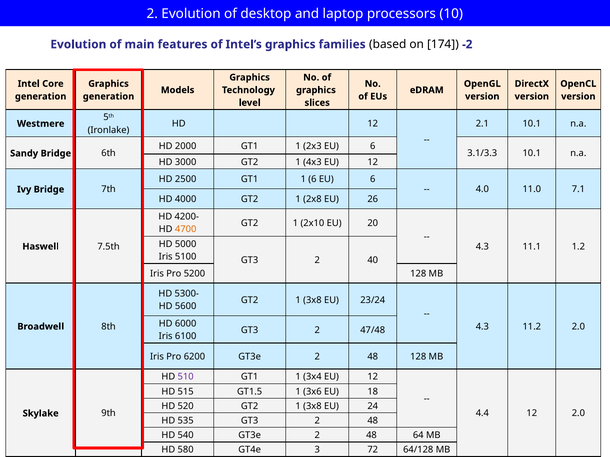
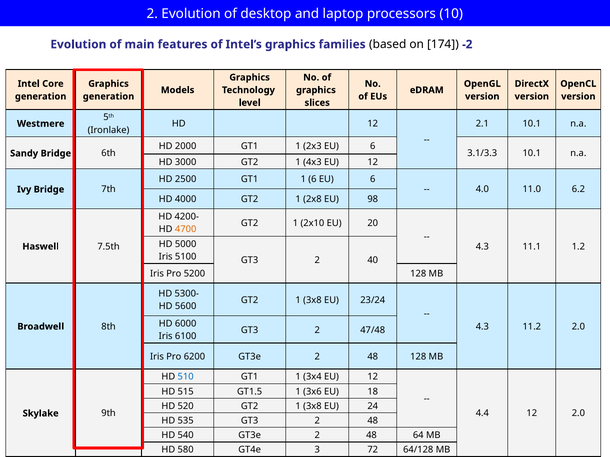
7.1: 7.1 -> 6.2
26: 26 -> 98
510 colour: purple -> blue
